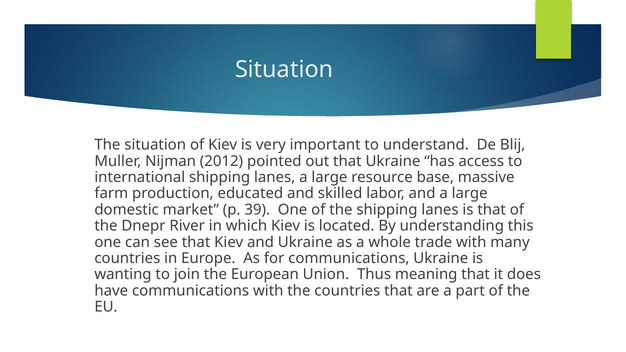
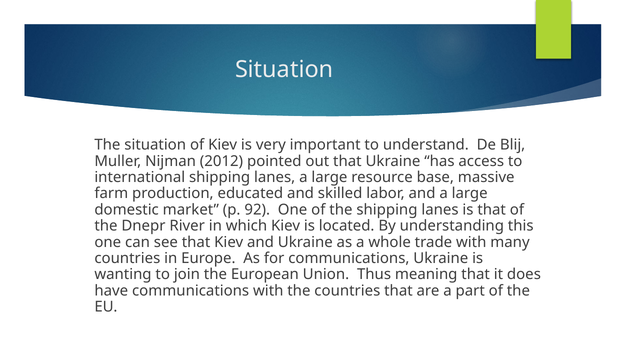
39: 39 -> 92
